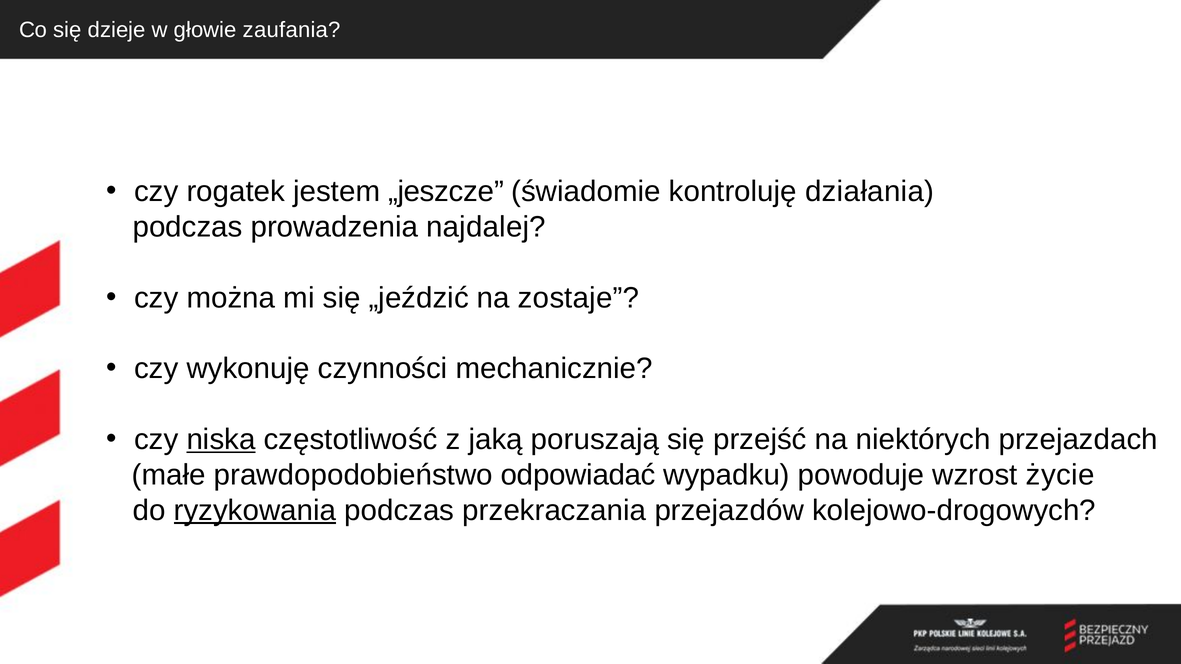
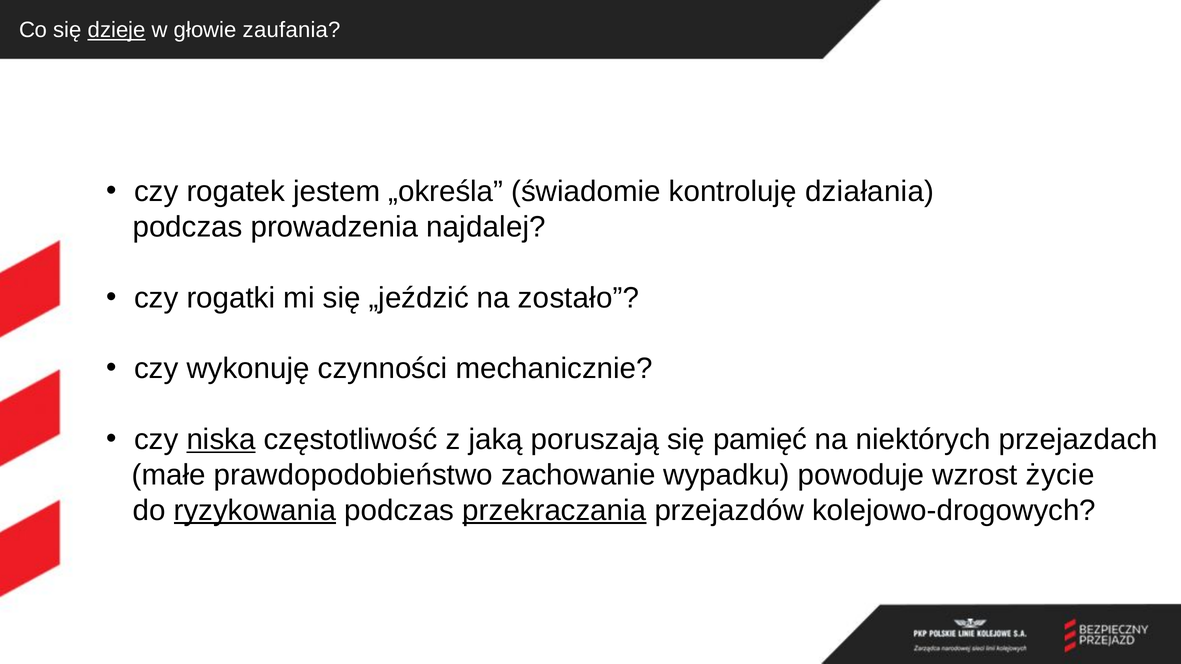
dzieje underline: none -> present
„jeszcze: „jeszcze -> „określa
można: można -> rogatki
zostaje: zostaje -> zostało
przejść: przejść -> pamięć
odpowiadać: odpowiadać -> zachowanie
przekraczania underline: none -> present
